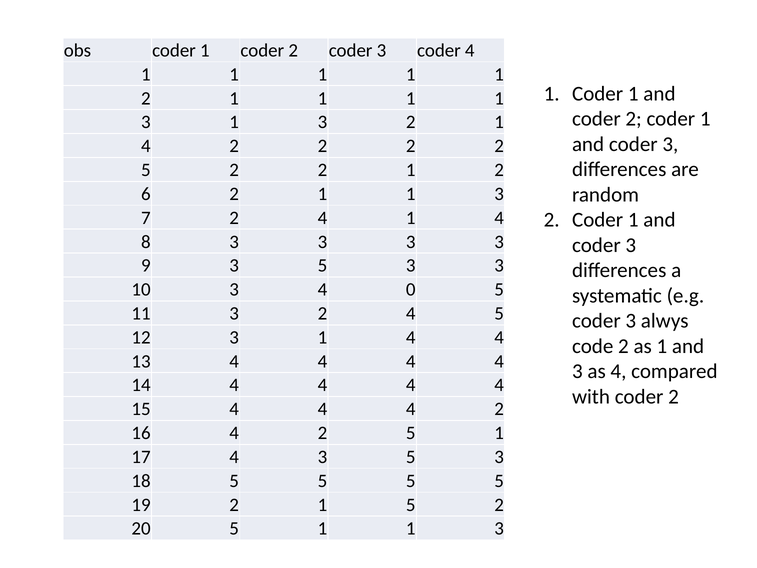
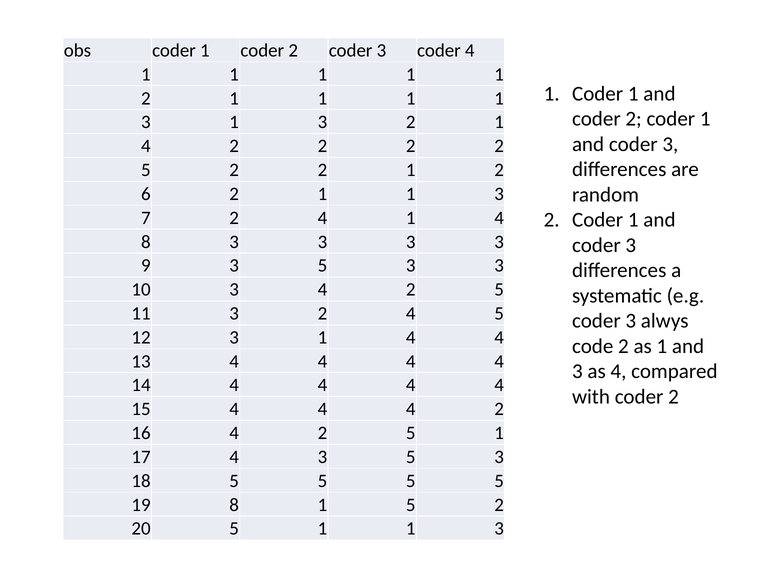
3 4 0: 0 -> 2
19 2: 2 -> 8
